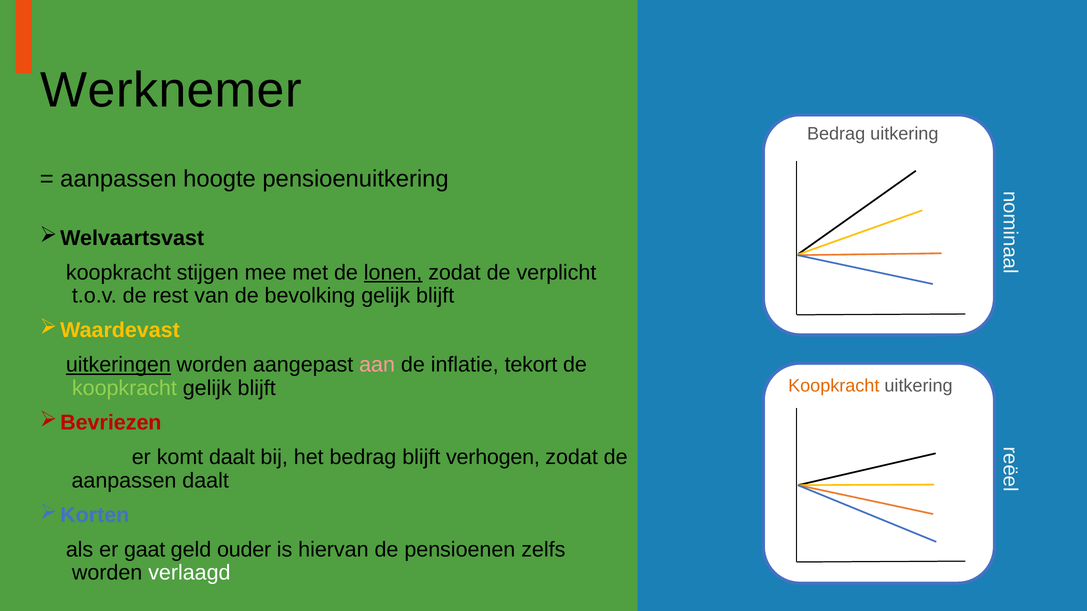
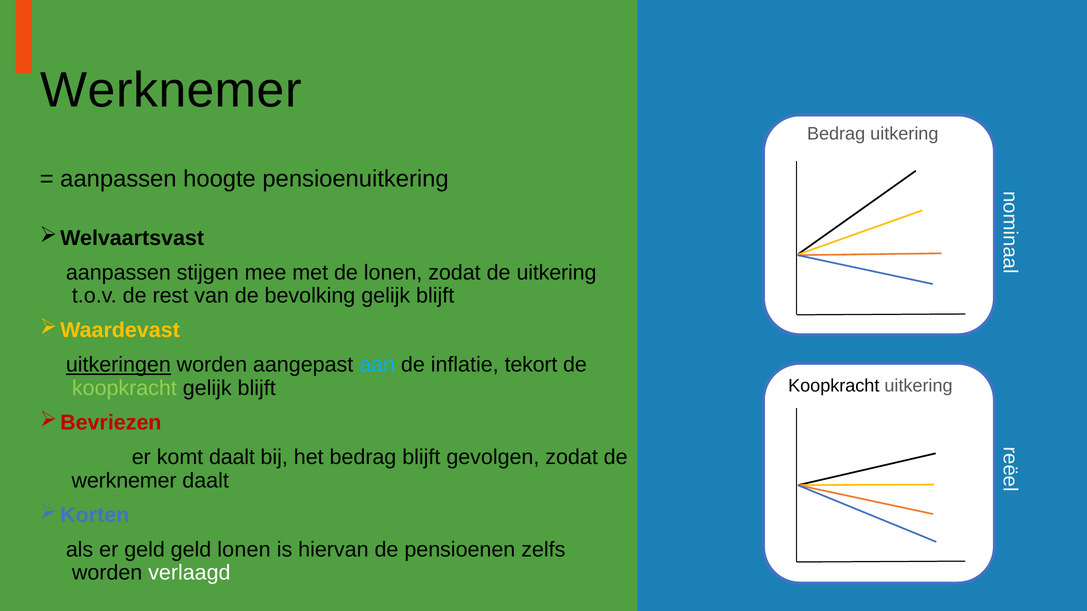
koopkracht at (118, 273): koopkracht -> aanpassen
lonen at (393, 273) underline: present -> none
de verplicht: verplicht -> uitkering
aan colour: pink -> light blue
Koopkracht at (834, 386) colour: orange -> black
verhogen: verhogen -> gevolgen
aanpassen at (124, 481): aanpassen -> werknemer
er gaat: gaat -> geld
geld ouder: ouder -> lonen
